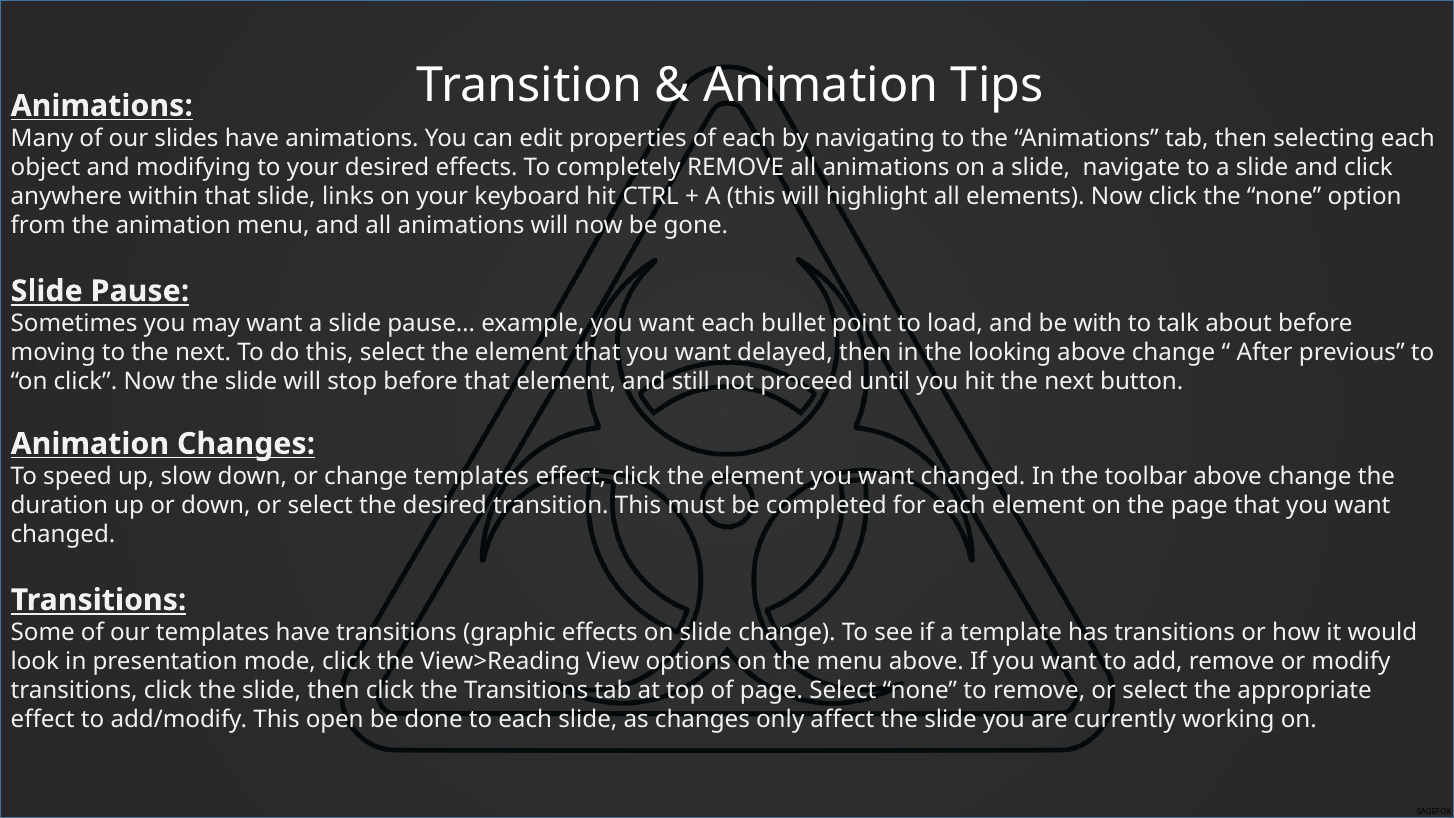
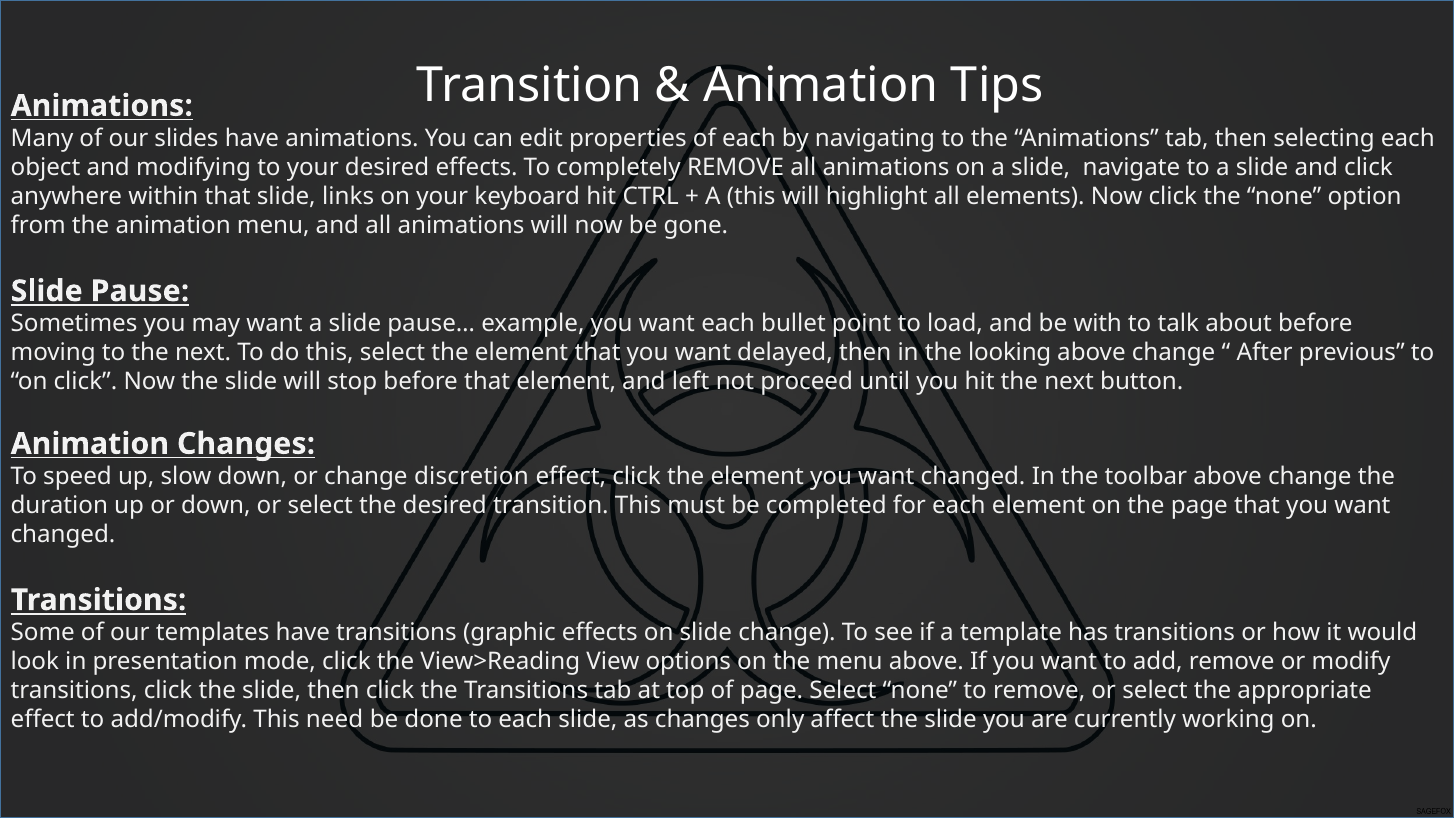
still: still -> left
change templates: templates -> discretion
open: open -> need
